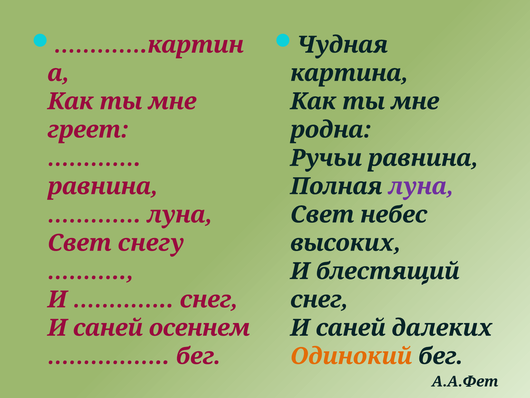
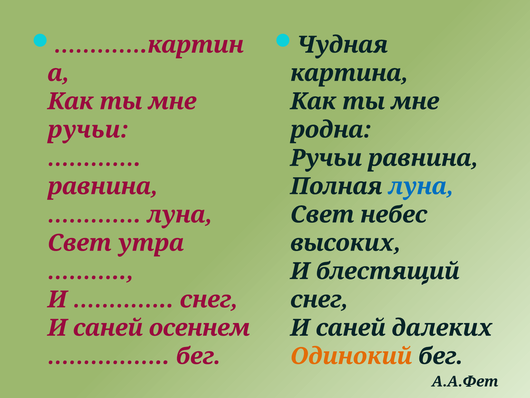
греет at (88, 130): греет -> ручьи
луна at (421, 186) colour: purple -> blue
снегу: снегу -> утра
